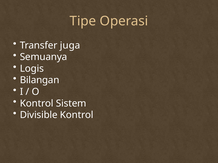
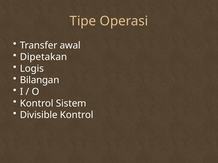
juga: juga -> awal
Semuanya: Semuanya -> Dipetakan
